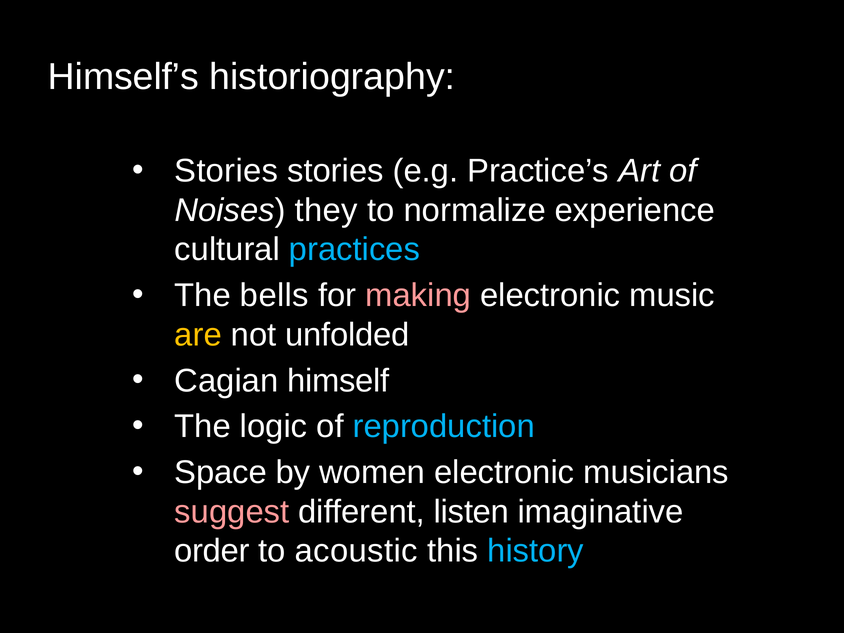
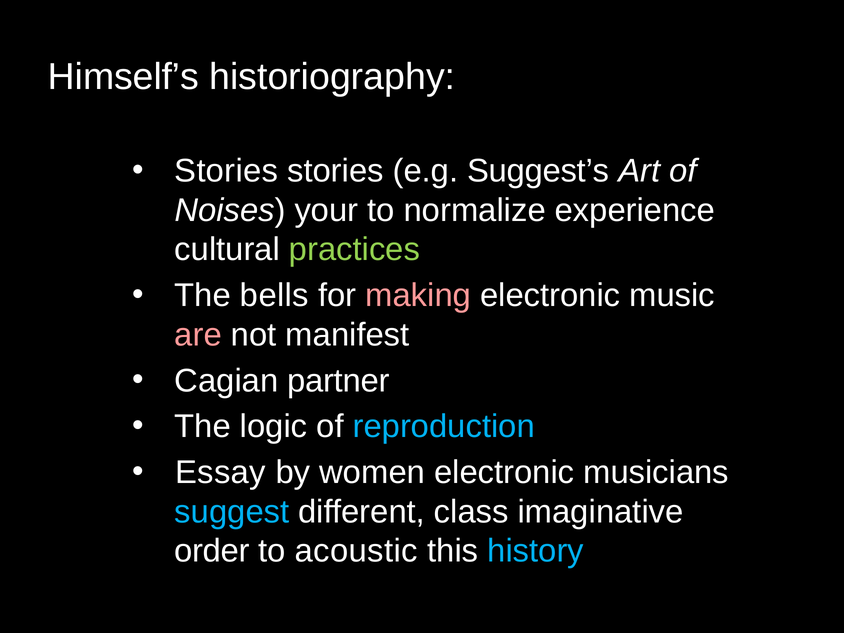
Practice’s: Practice’s -> Suggest’s
they: they -> your
practices colour: light blue -> light green
are colour: yellow -> pink
unfolded: unfolded -> manifest
himself: himself -> partner
Space: Space -> Essay
suggest colour: pink -> light blue
listen: listen -> class
